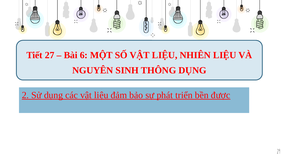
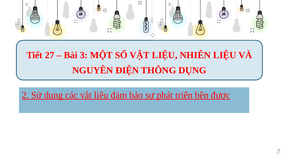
6: 6 -> 3
SINH: SINH -> ĐIỆN
